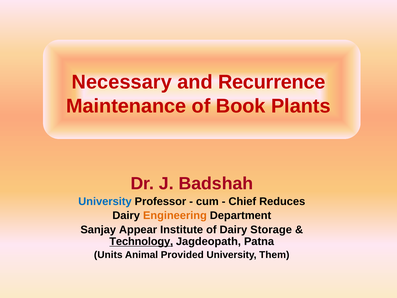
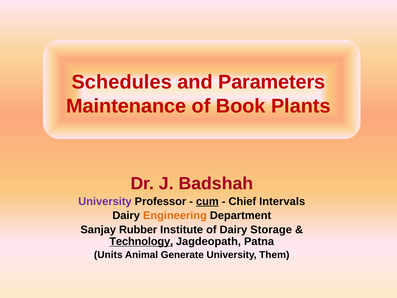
Necessary: Necessary -> Schedules
Recurrence: Recurrence -> Parameters
University at (105, 201) colour: blue -> purple
cum underline: none -> present
Reduces: Reduces -> Intervals
Appear: Appear -> Rubber
Provided: Provided -> Generate
